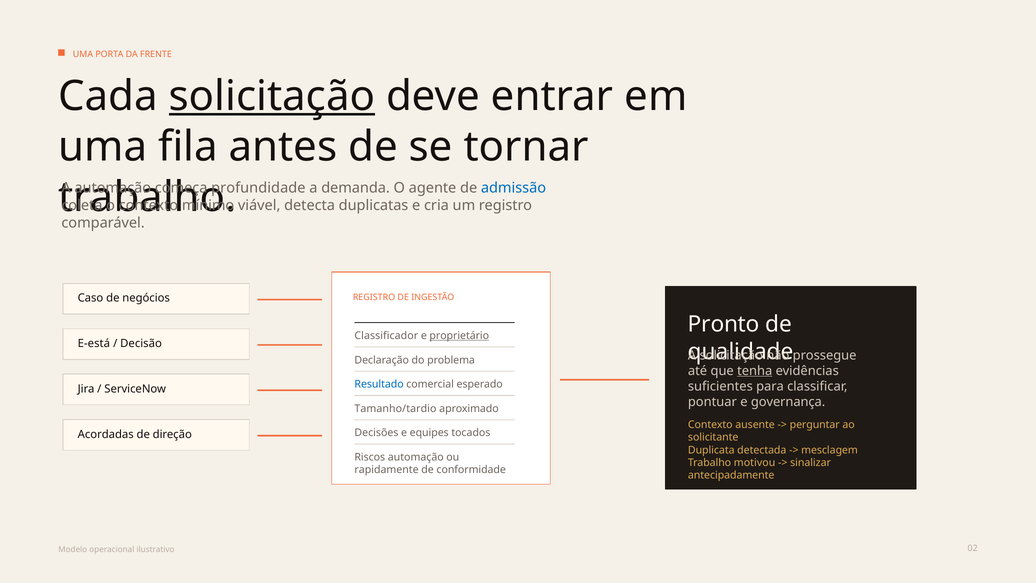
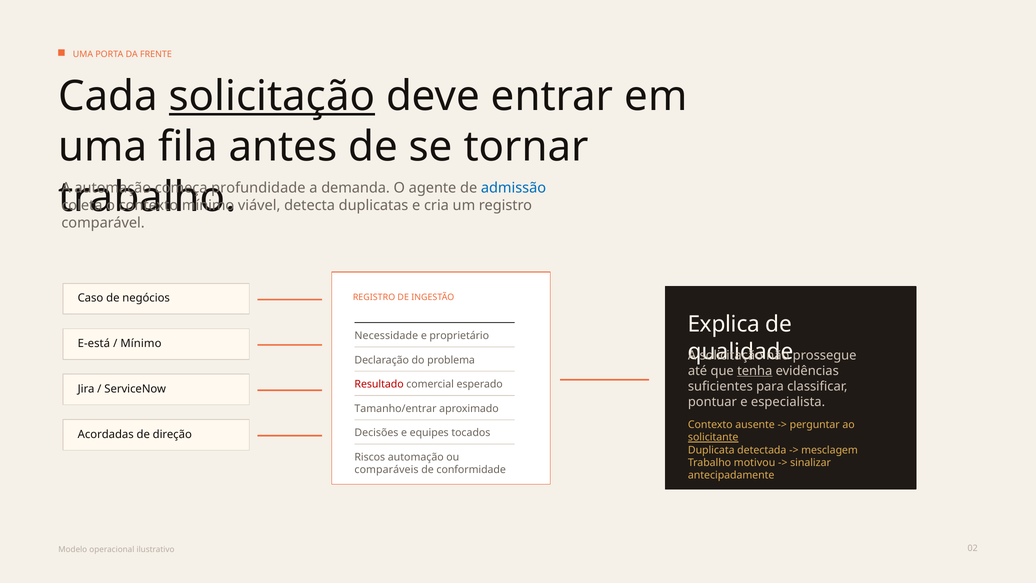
Pronto: Pronto -> Explica
Classificador: Classificador -> Necessidade
proprietário underline: present -> none
Decisão at (141, 343): Decisão -> Mínimo
Resultado colour: blue -> red
governança: governança -> especialista
Tamanho/tardio: Tamanho/tardio -> Tamanho/entrar
solicitante underline: none -> present
rapidamente: rapidamente -> comparáveis
